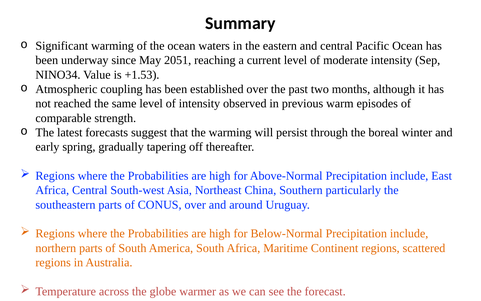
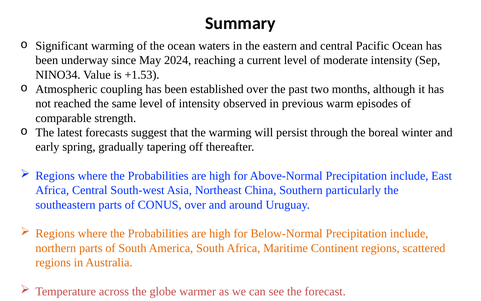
2051: 2051 -> 2024
